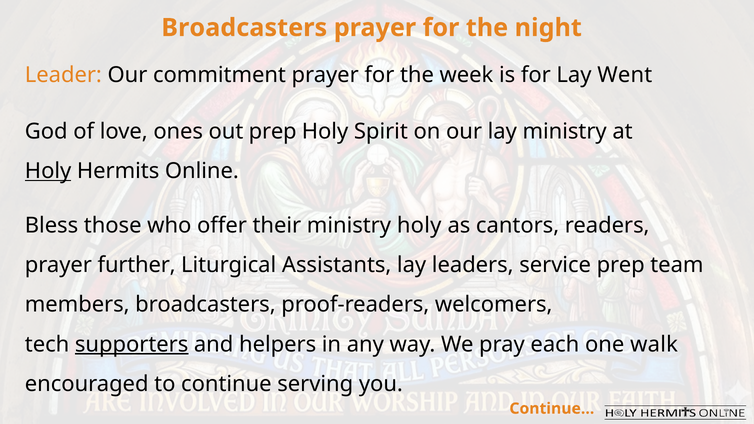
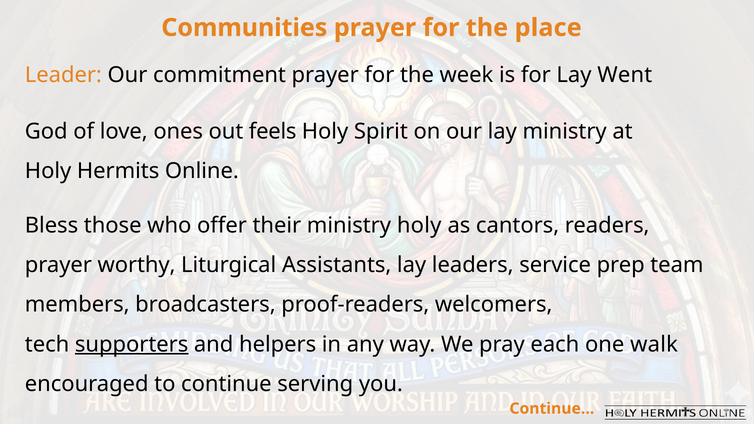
Broadcasters at (244, 28): Broadcasters -> Communities
night: night -> place
out prep: prep -> feels
Holy at (48, 171) underline: present -> none
further: further -> worthy
